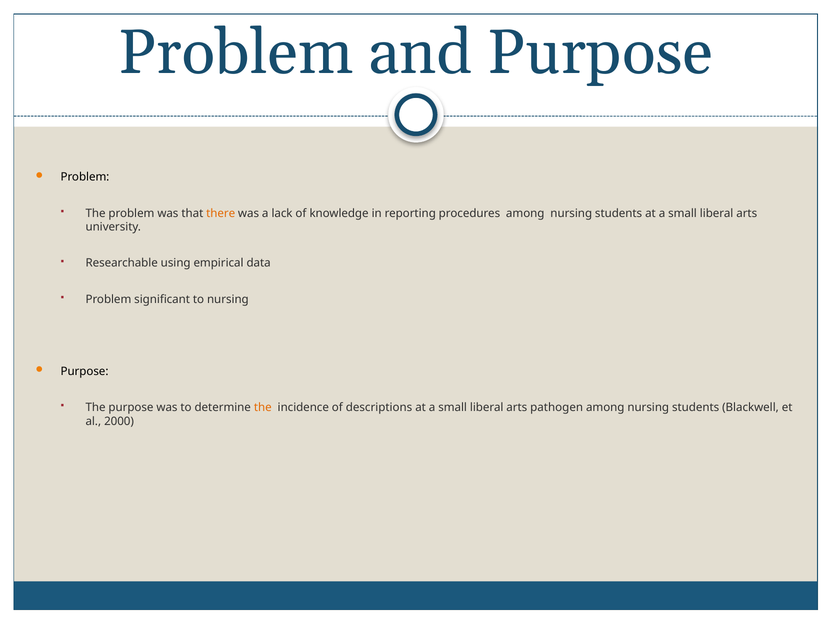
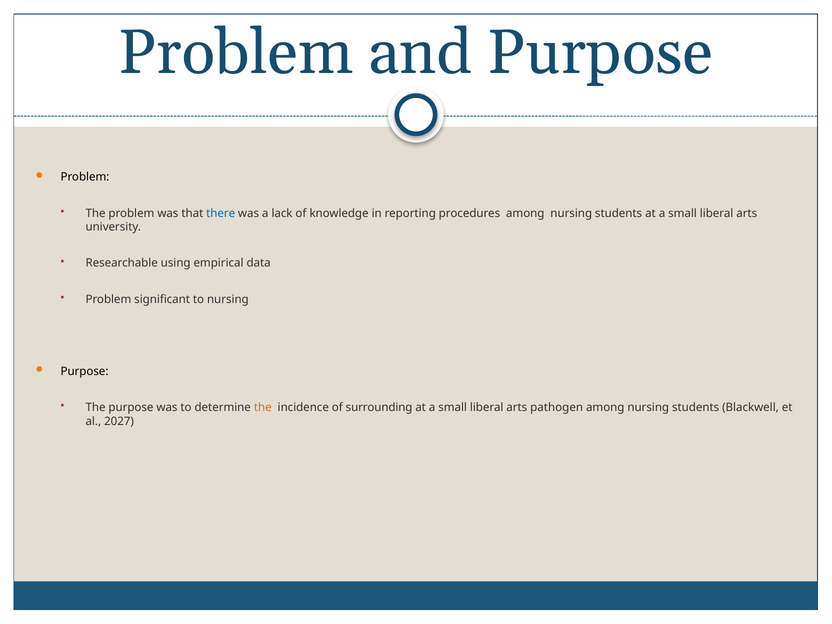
there colour: orange -> blue
descriptions: descriptions -> surrounding
2000: 2000 -> 2027
